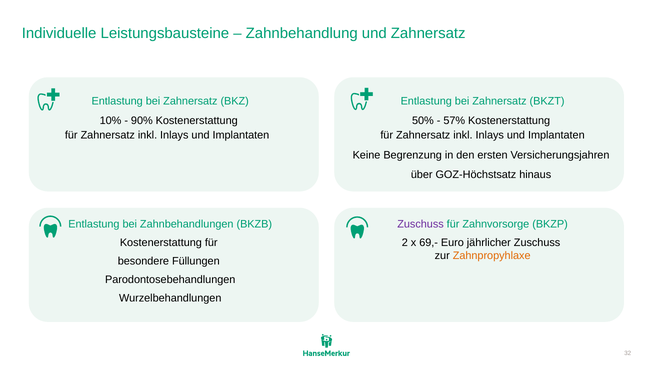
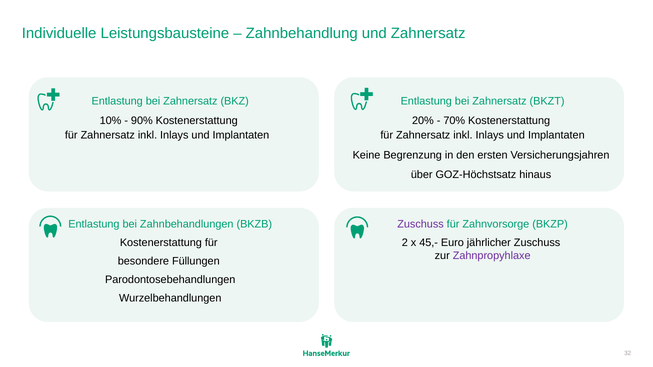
50%: 50% -> 20%
57%: 57% -> 70%
69,-: 69,- -> 45,-
Zahnpropyhlaxe colour: orange -> purple
